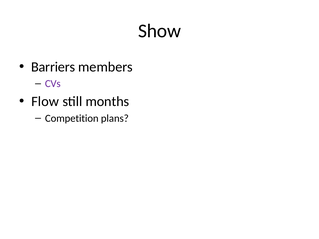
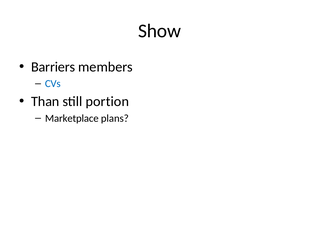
CVs colour: purple -> blue
Flow: Flow -> Than
months: months -> portion
Competition: Competition -> Marketplace
